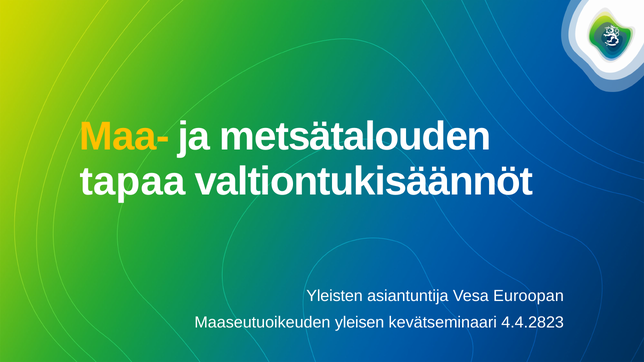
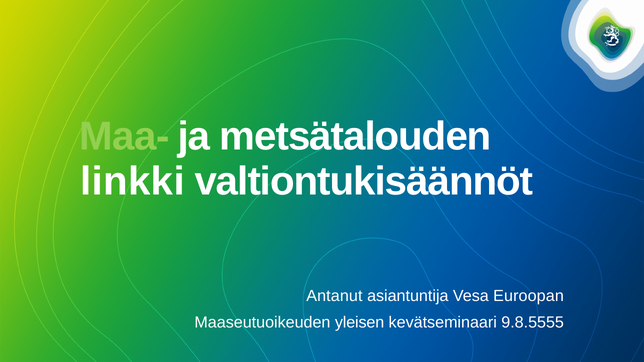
Maa- colour: yellow -> light green
tapaa: tapaa -> linkki
Yleisten: Yleisten -> Antanut
4.4.2823: 4.4.2823 -> 9.8.5555
